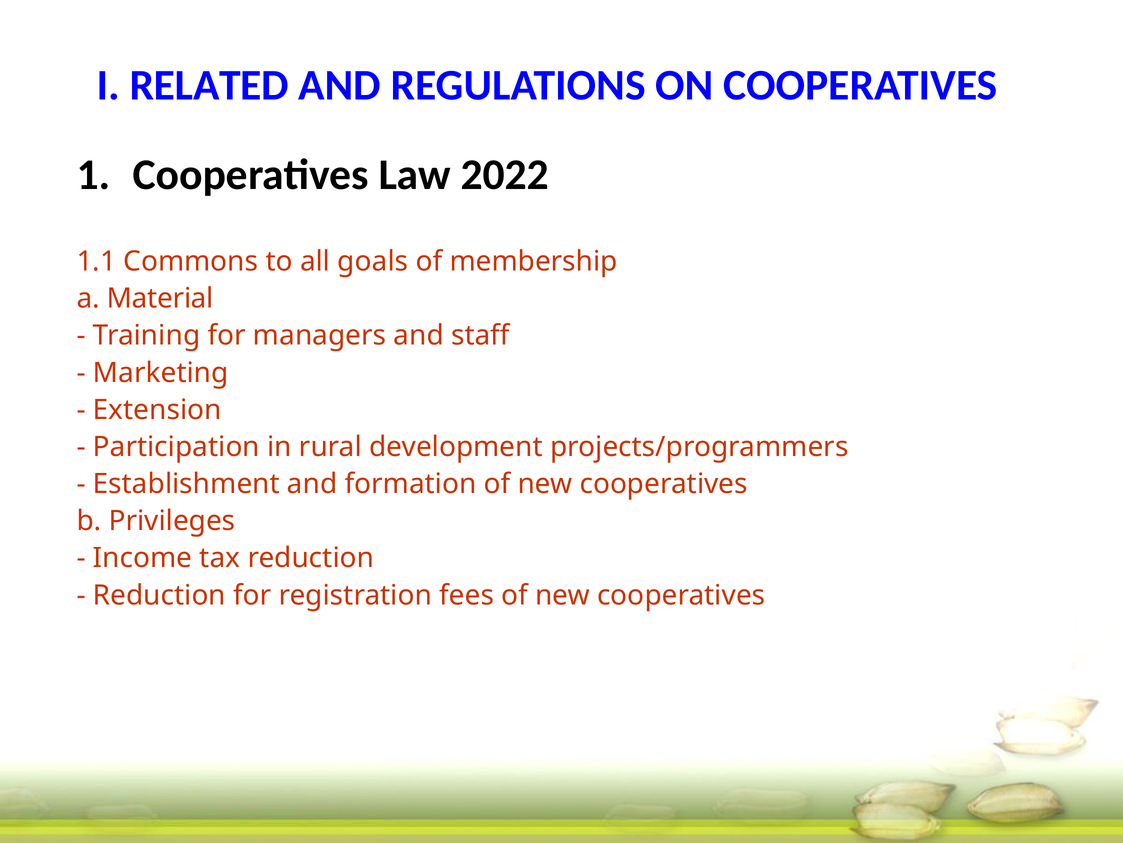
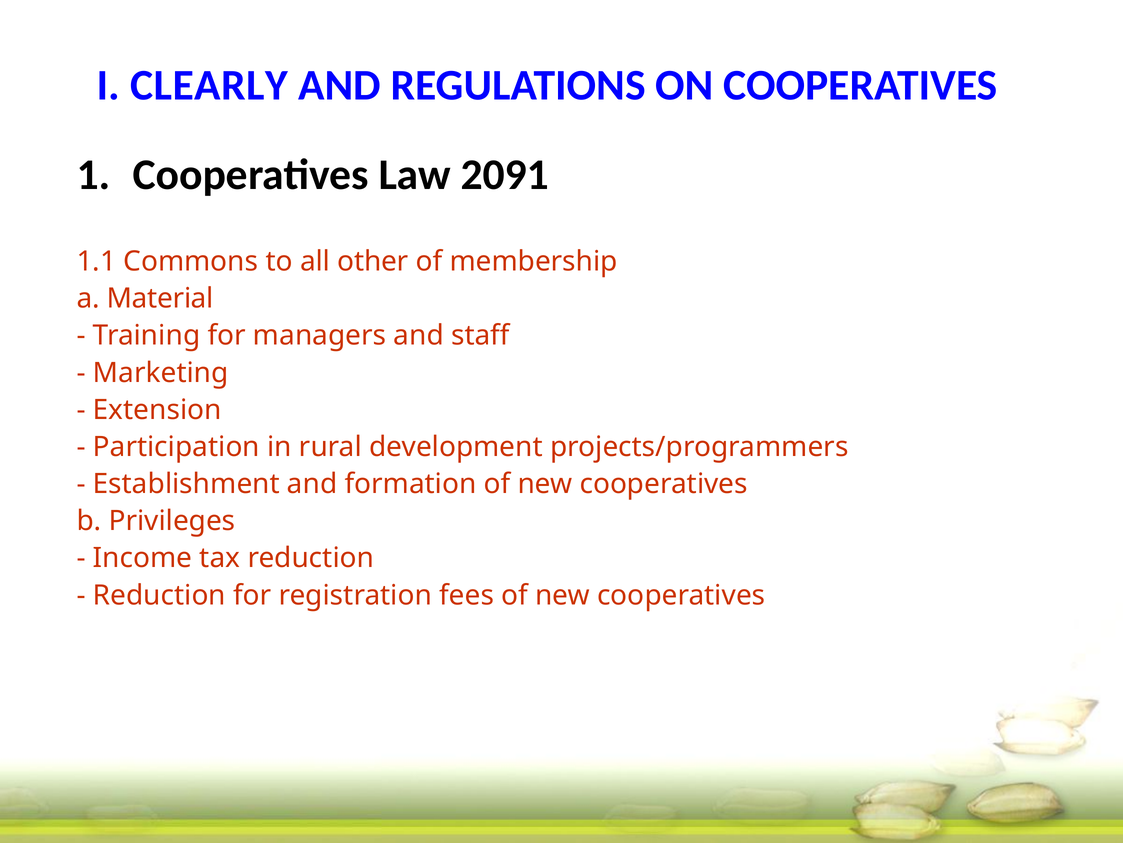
RELATED: RELATED -> CLEARLY
2022: 2022 -> 2091
goals: goals -> other
